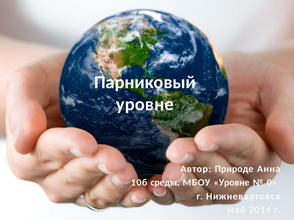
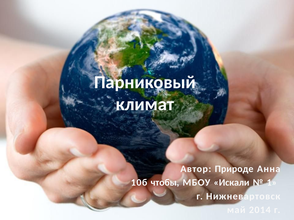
уровне at (145, 104): уровне -> климат
среды: среды -> чтобы
МБОУ Уровне: Уровне -> Искали
0: 0 -> 1
